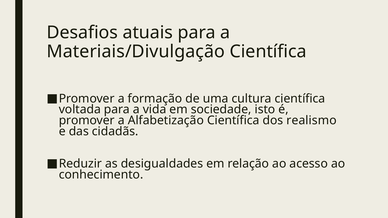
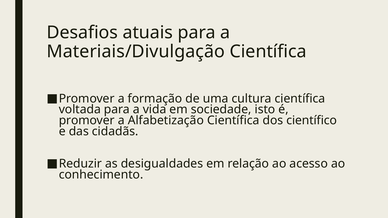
realismo: realismo -> científico
